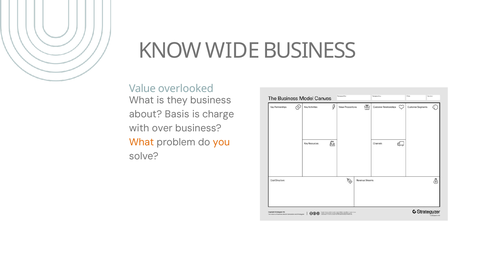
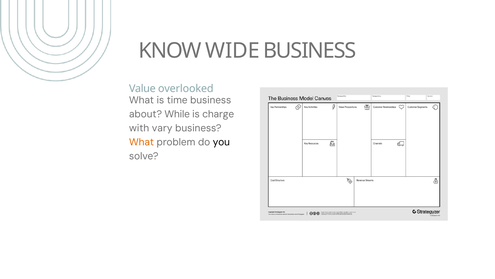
they: they -> time
Basis: Basis -> While
over: over -> vary
you colour: orange -> black
